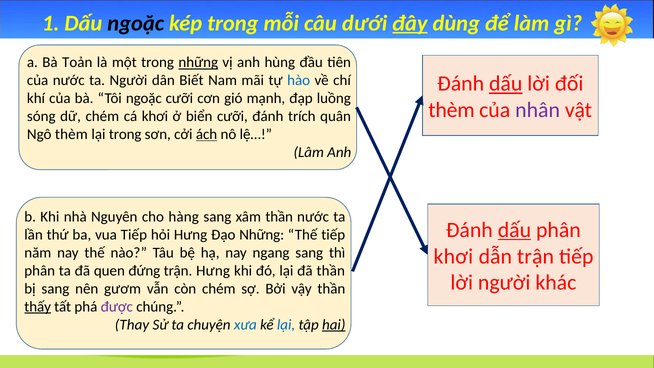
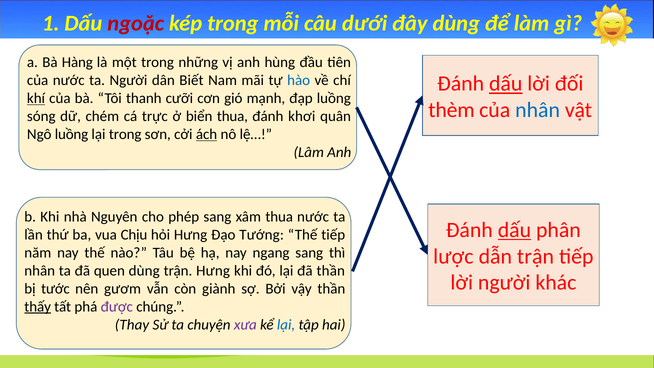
ngoặc at (136, 23) colour: black -> red
đây underline: present -> none
Toản: Toản -> Hàng
những at (198, 62) underline: present -> none
khí underline: none -> present
Tôi ngoặc: ngoặc -> thanh
nhân at (538, 110) colour: purple -> blue
cá khơi: khơi -> trực
biển cưỡi: cưỡi -> thua
trích: trích -> khơi
Ngô thèm: thèm -> luồng
hàng: hàng -> phép
xâm thần: thần -> thua
vua Tiếp: Tiếp -> Chịu
Đạo Những: Những -> Tướng
khơi at (453, 256): khơi -> lược
phân at (40, 271): phân -> nhân
quen đứng: đứng -> dùng
bị sang: sang -> tước
còn chém: chém -> giành
xưa colour: blue -> purple
hai underline: present -> none
